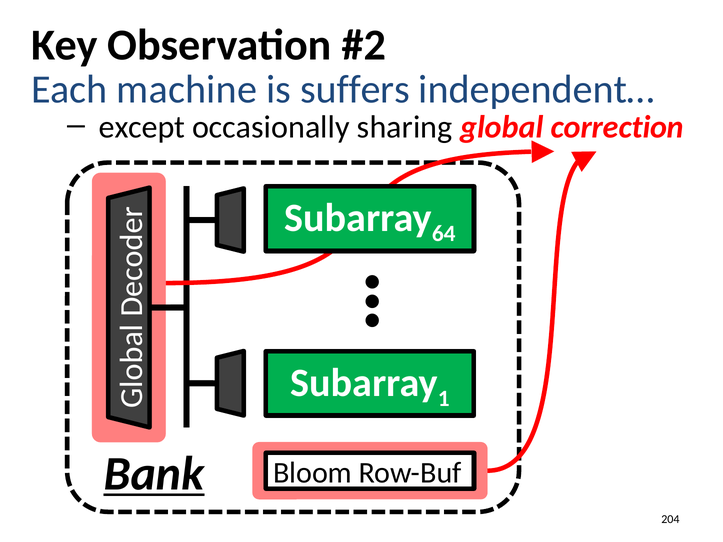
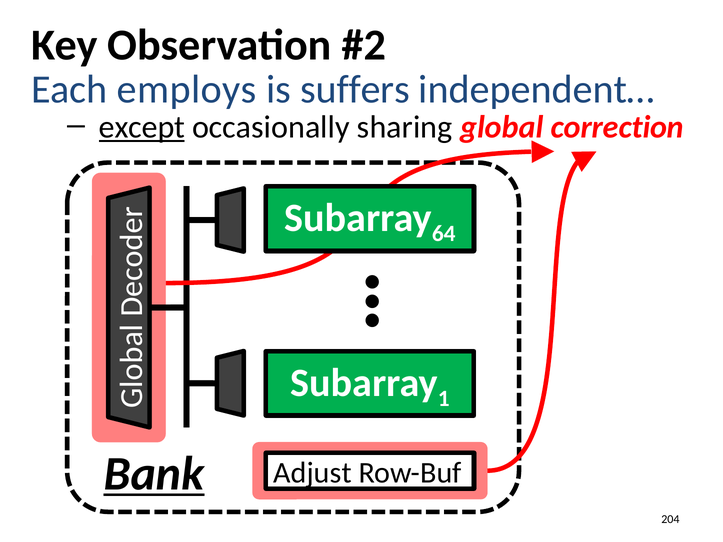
machine: machine -> employs
except underline: none -> present
Bloom: Bloom -> Adjust
